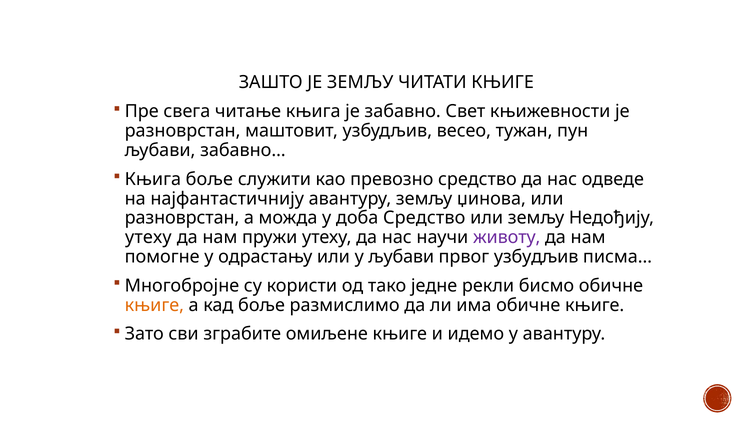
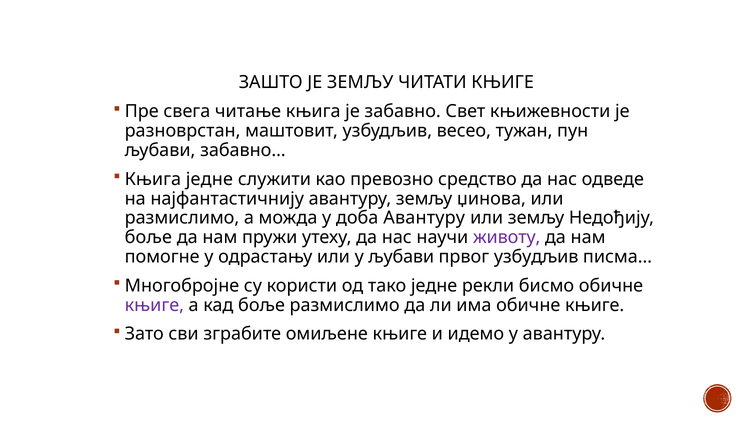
Књига боље: боље -> једне
разноврстан at (182, 218): разноврстан -> размислимо
доба Средство: Средство -> Авантуру
утеху at (148, 237): утеху -> боље
књиге at (154, 305) colour: orange -> purple
